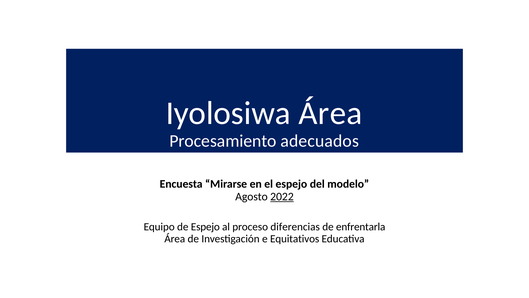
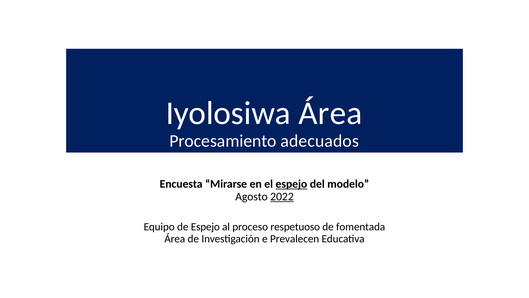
espejo at (291, 184) underline: none -> present
diferencias: diferencias -> respetuoso
enfrentarla: enfrentarla -> fomentada
Equitativos: Equitativos -> Prevalecen
